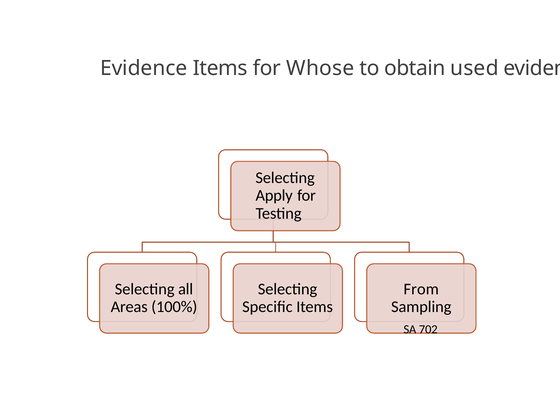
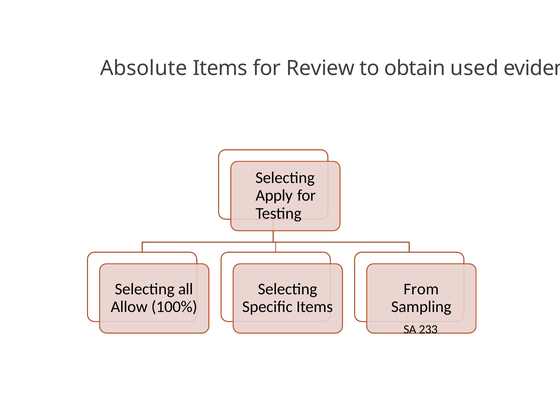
Evidence at (144, 68): Evidence -> Absolute
Whose: Whose -> Review
Areas: Areas -> Allow
702: 702 -> 233
